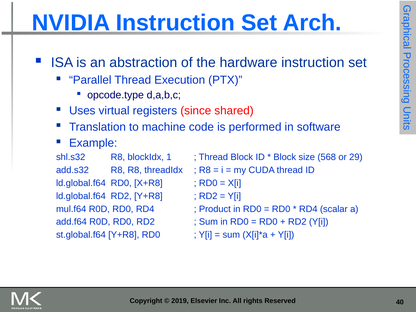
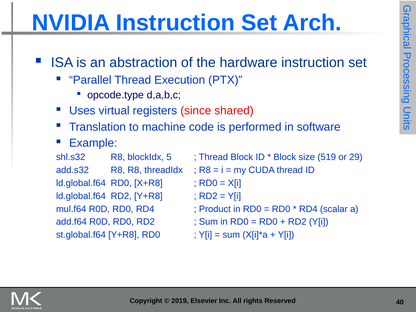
1: 1 -> 5
568: 568 -> 519
